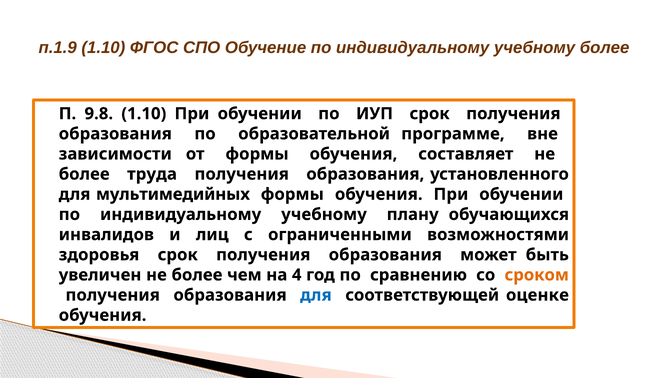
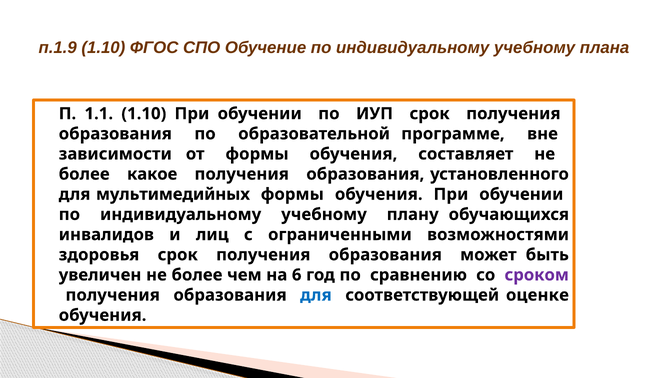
учебному более: более -> плана
9.8: 9.8 -> 1.1
труда: труда -> какое
4: 4 -> 6
сроком colour: orange -> purple
